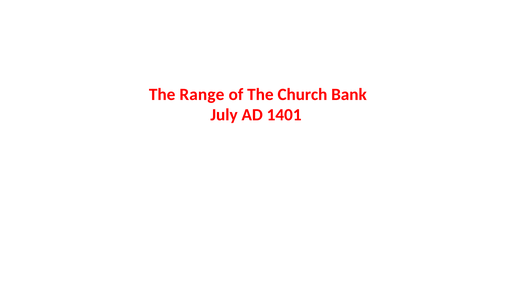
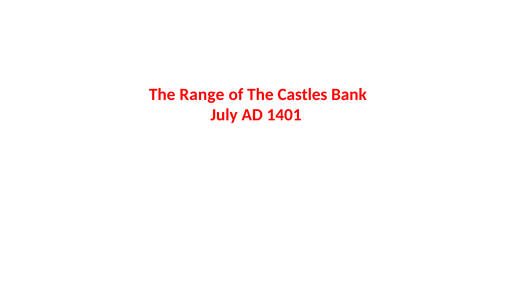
Church: Church -> Castles
